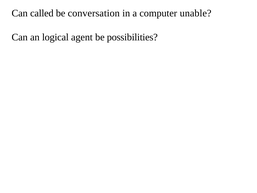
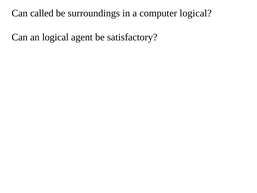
conversation: conversation -> surroundings
computer unable: unable -> logical
possibilities: possibilities -> satisfactory
